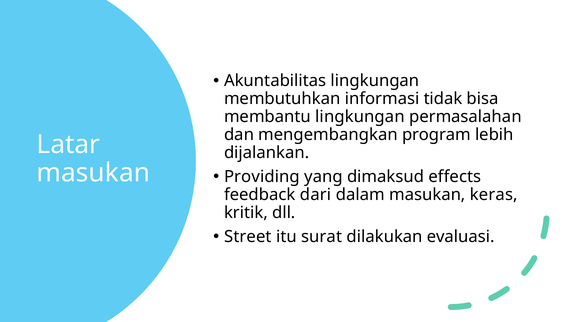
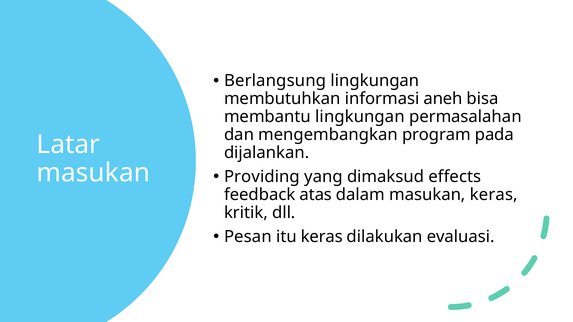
Akuntabilitas: Akuntabilitas -> Berlangsung
tidak: tidak -> aneh
lebih: lebih -> pada
dari: dari -> atas
Street: Street -> Pesan
itu surat: surat -> keras
